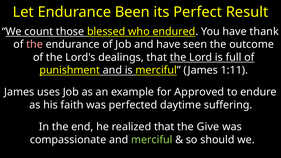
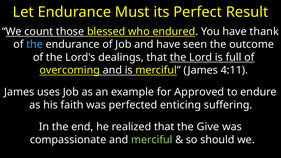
Been: Been -> Must
the at (35, 44) colour: pink -> light blue
punishment: punishment -> overcoming
1:11: 1:11 -> 4:11
daytime: daytime -> enticing
